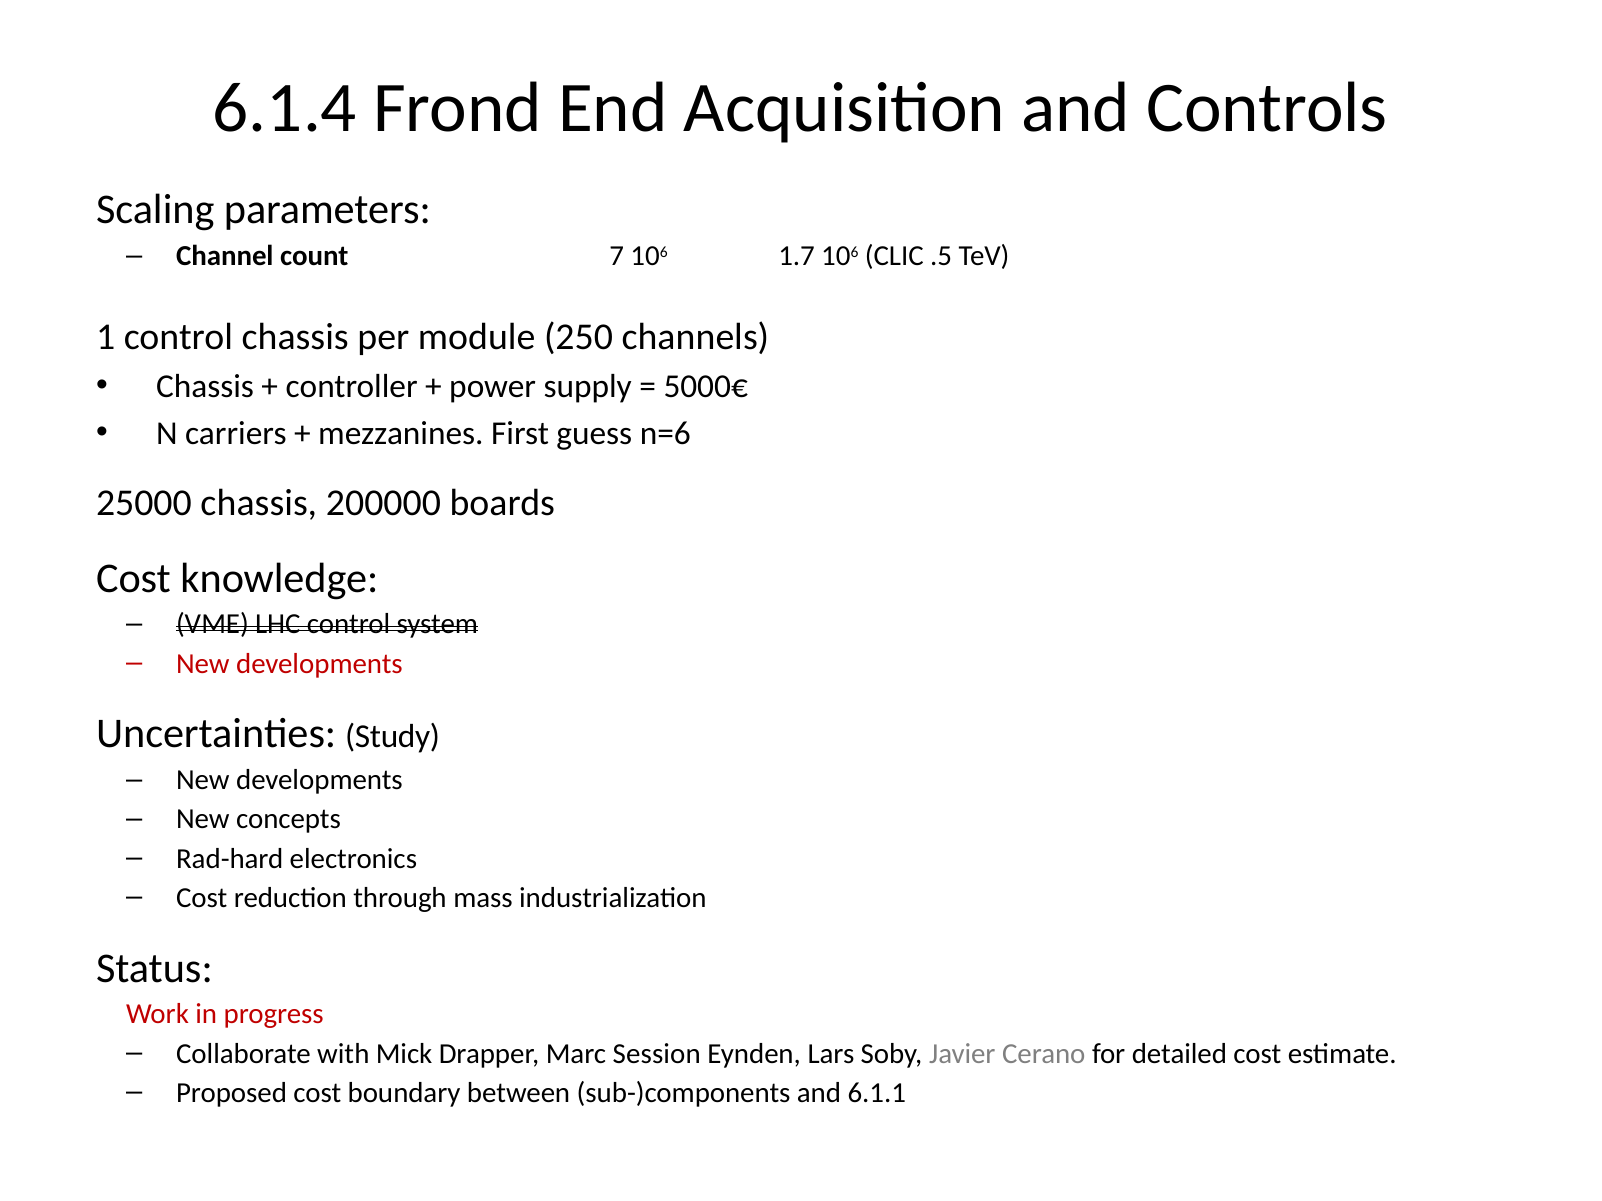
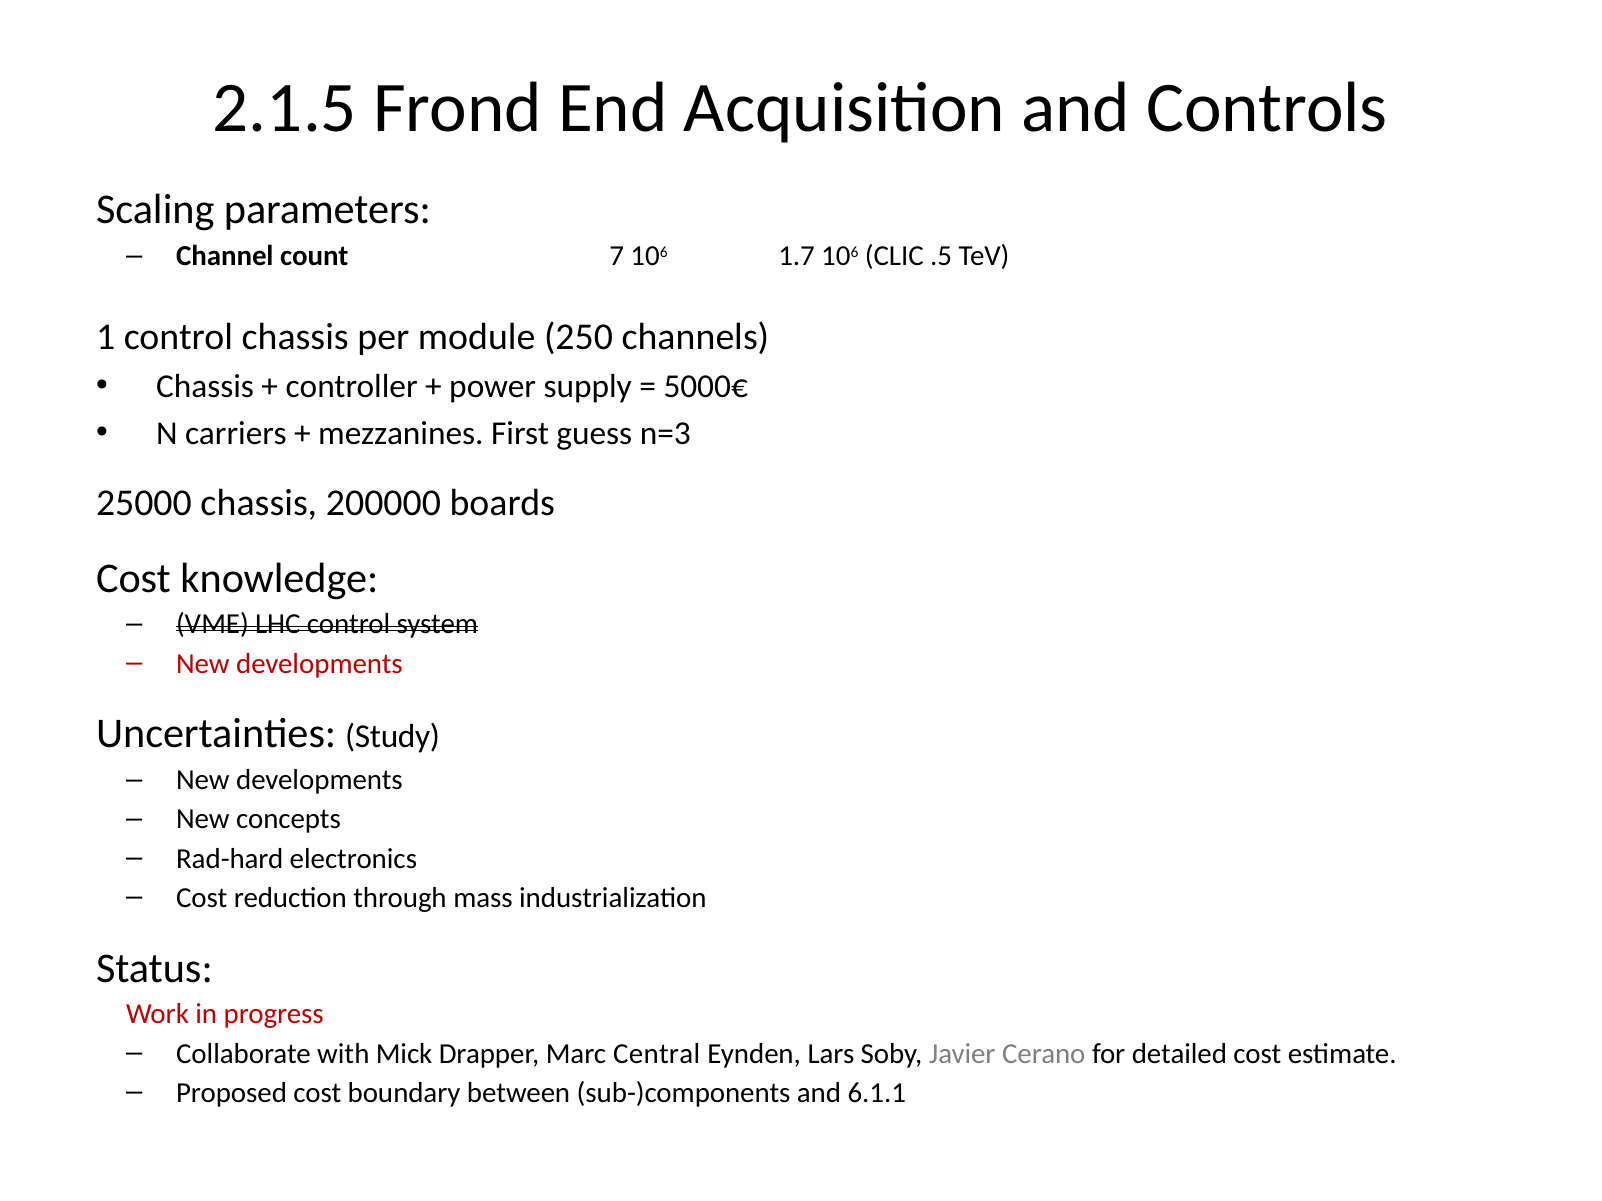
6.1.4: 6.1.4 -> 2.1.5
n=6: n=6 -> n=3
Session: Session -> Central
